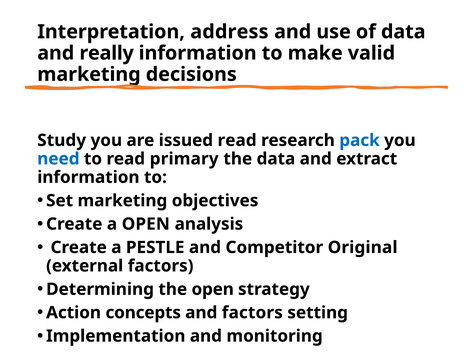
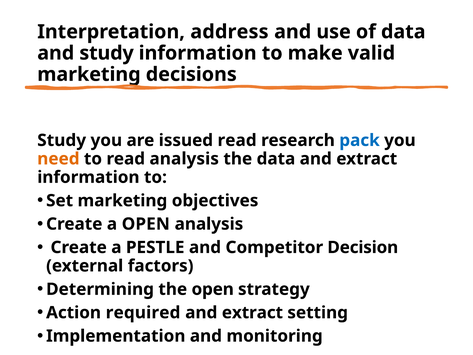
and really: really -> study
need colour: blue -> orange
read primary: primary -> analysis
Original: Original -> Decision
concepts: concepts -> required
factors at (252, 312): factors -> extract
